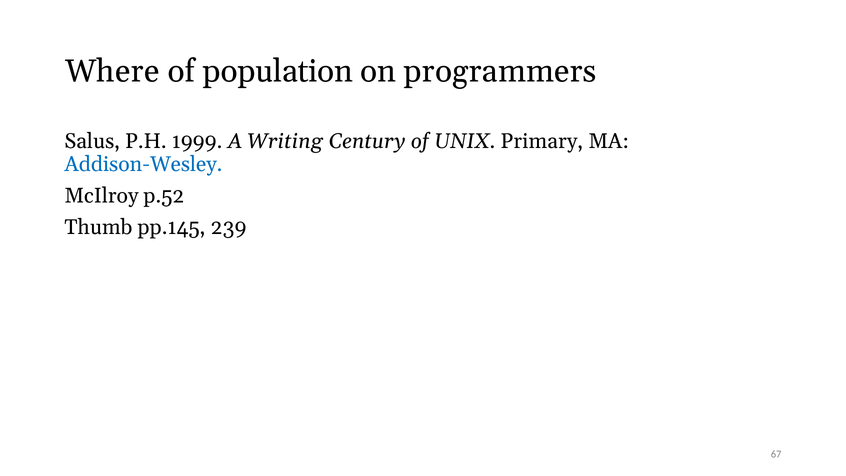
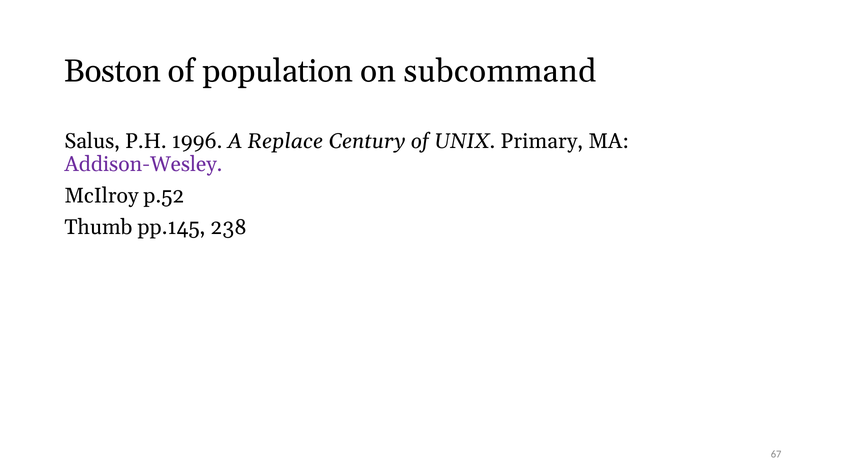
Where: Where -> Boston
programmers: programmers -> subcommand
1999: 1999 -> 1996
Writing: Writing -> Replace
Addison-Wesley colour: blue -> purple
239: 239 -> 238
